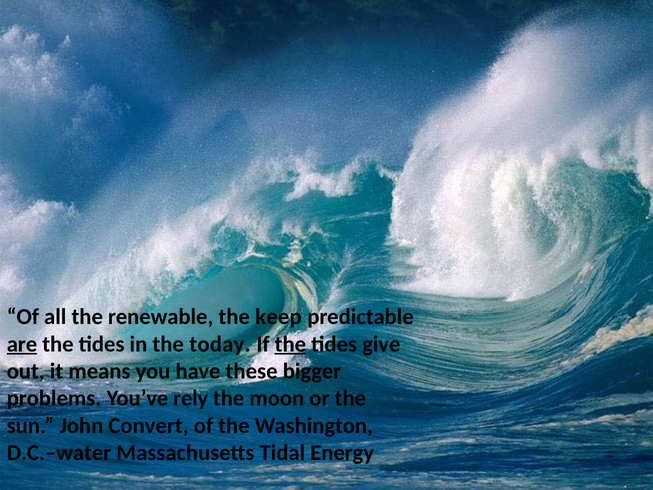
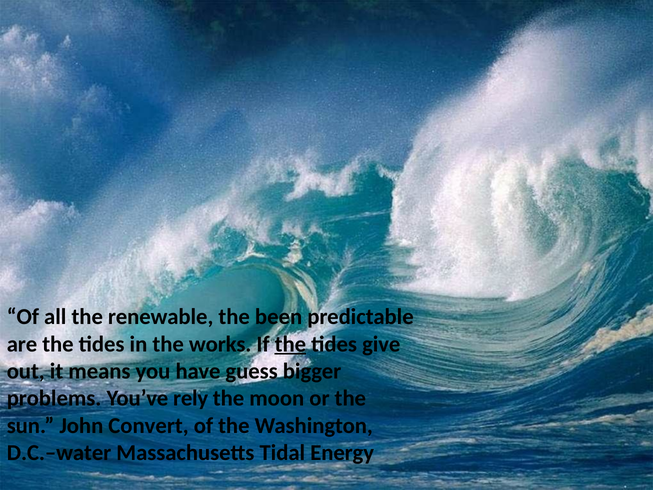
keep: keep -> been
are underline: present -> none
today: today -> works
these: these -> guess
